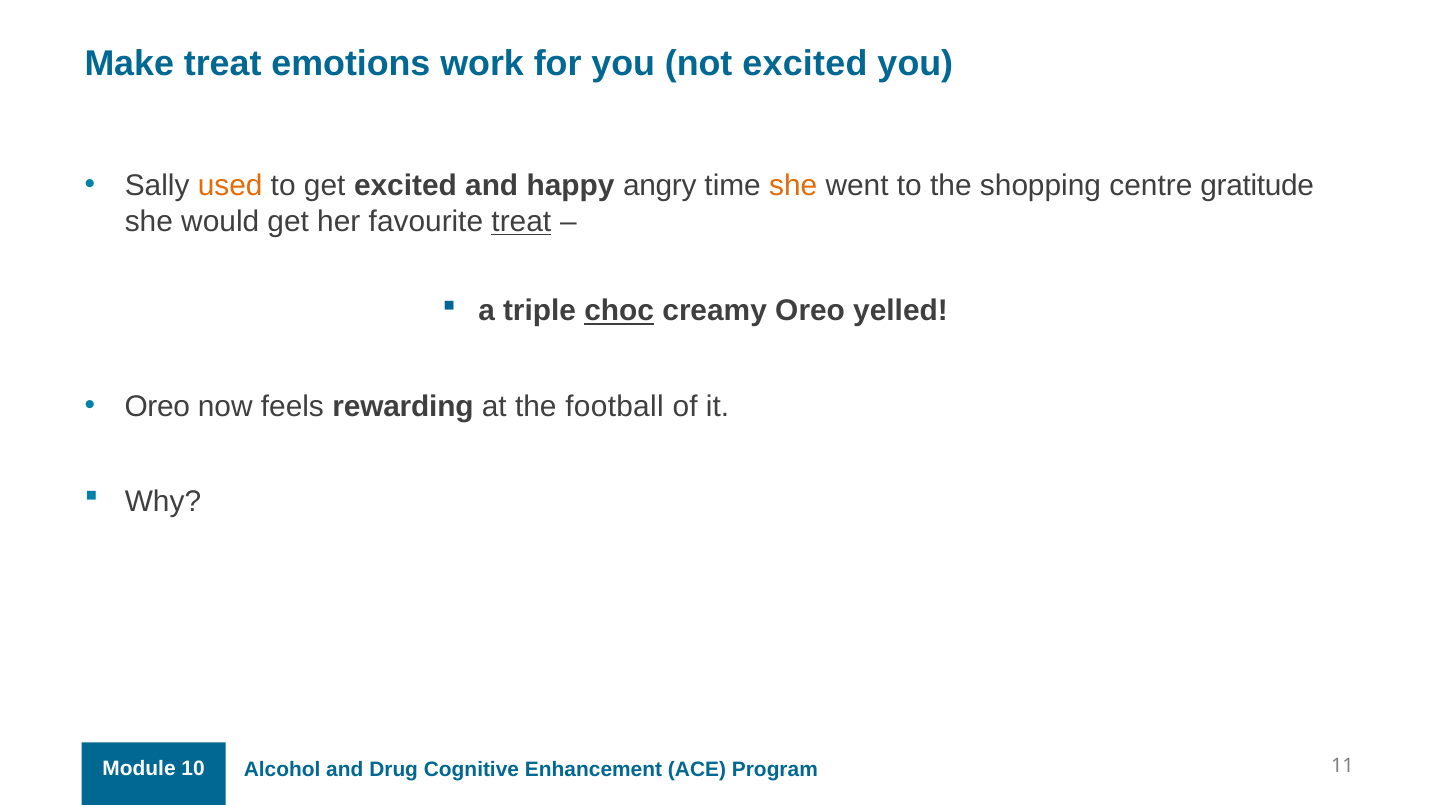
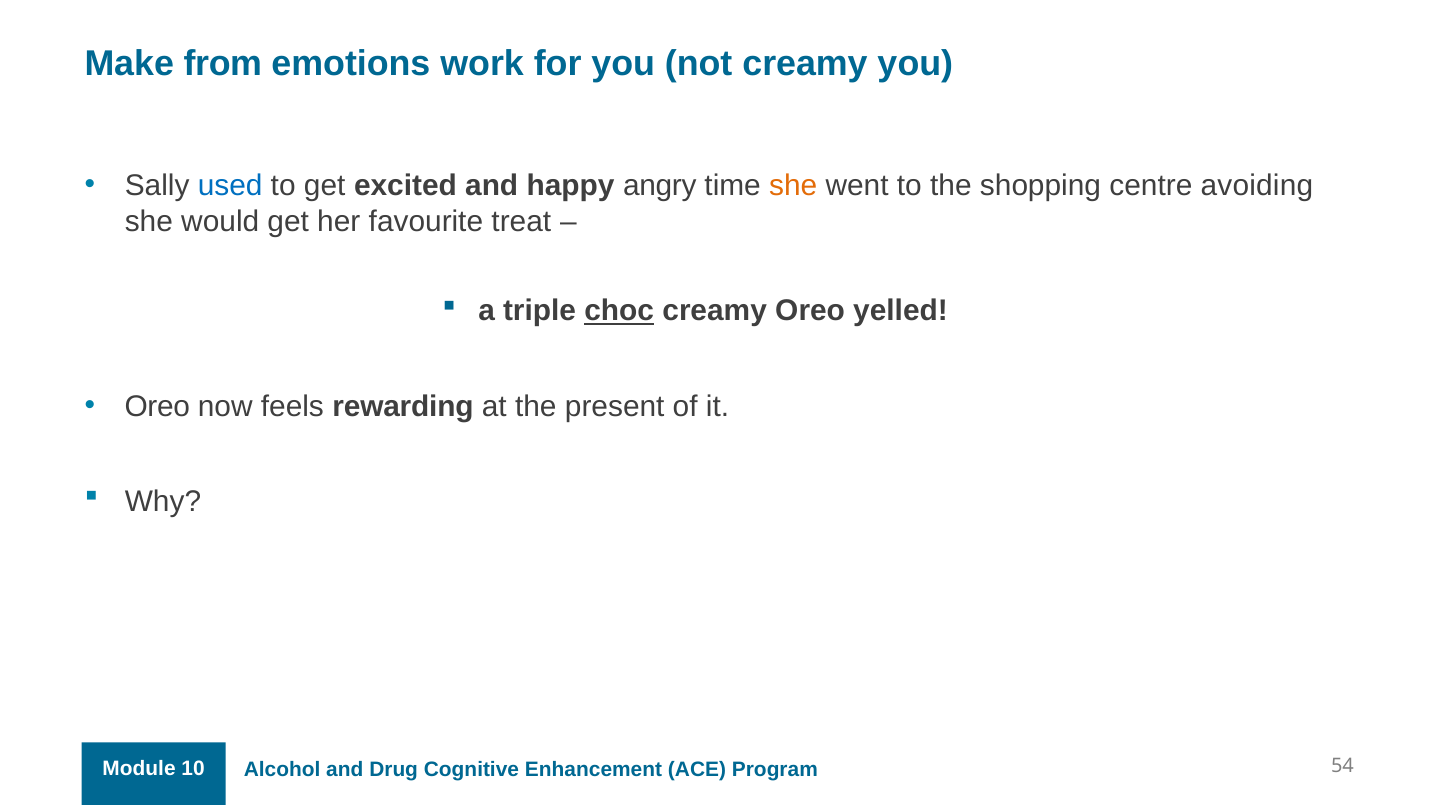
Make treat: treat -> from
not excited: excited -> creamy
used colour: orange -> blue
gratitude: gratitude -> avoiding
treat at (521, 222) underline: present -> none
football: football -> present
11: 11 -> 54
